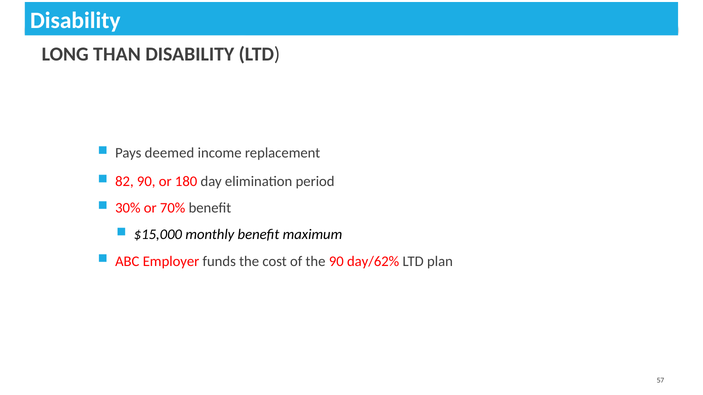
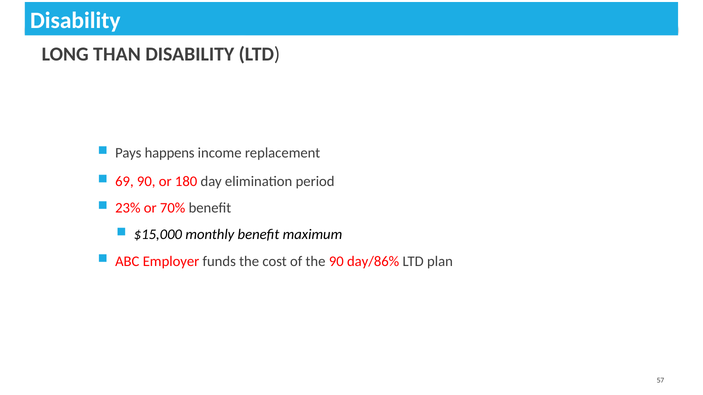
deemed: deemed -> happens
82: 82 -> 69
30%: 30% -> 23%
day/62%: day/62% -> day/86%
